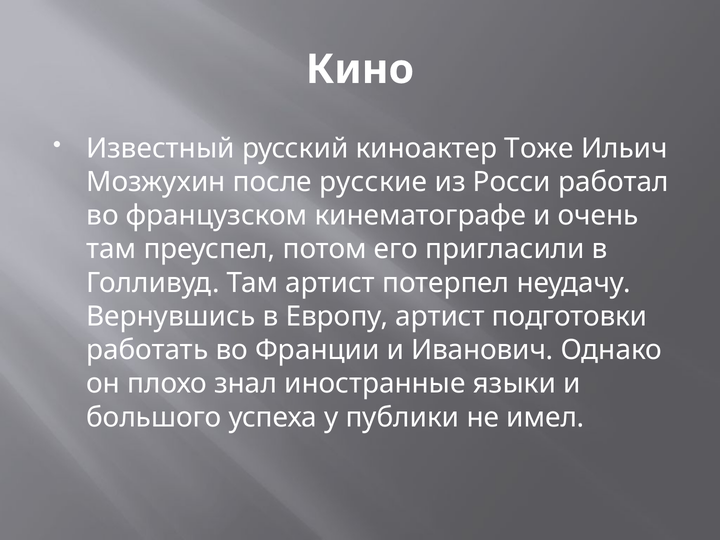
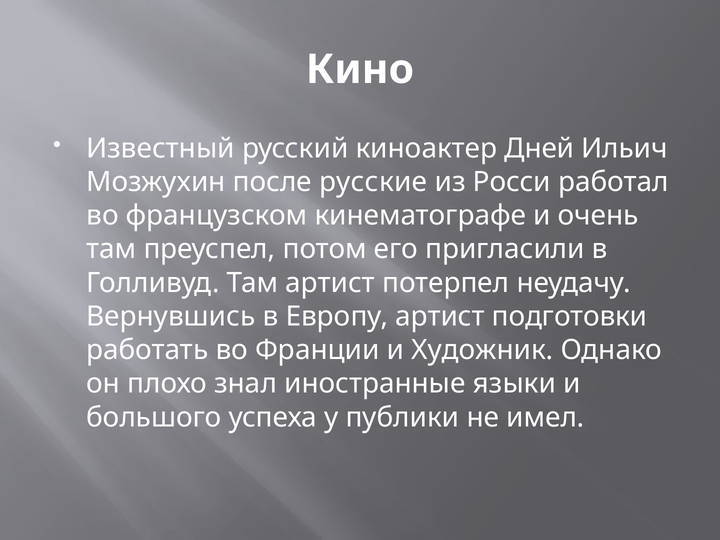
Тоже: Тоже -> Дней
Иванович: Иванович -> Художник
